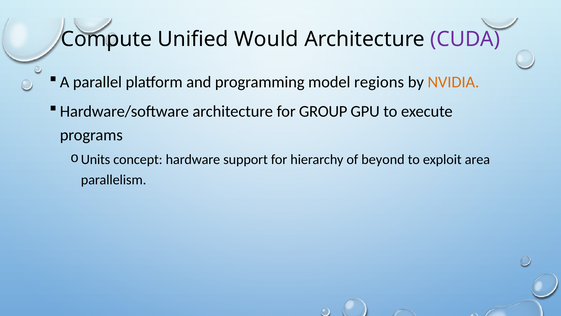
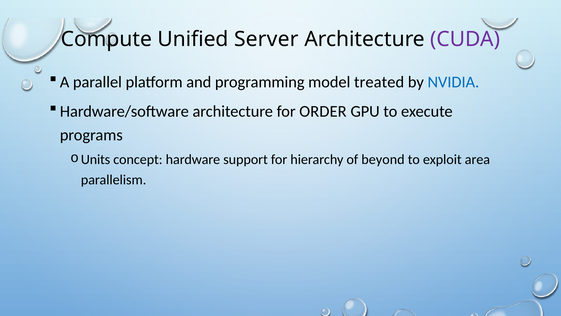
Would: Would -> Server
regions: regions -> treated
NVIDIA colour: orange -> blue
GROUP: GROUP -> ORDER
